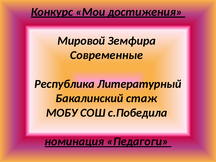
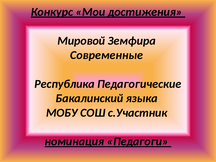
Литературный: Литературный -> Педагогические
стаж: стаж -> языка
с.Победила: с.Победила -> с.Участник
